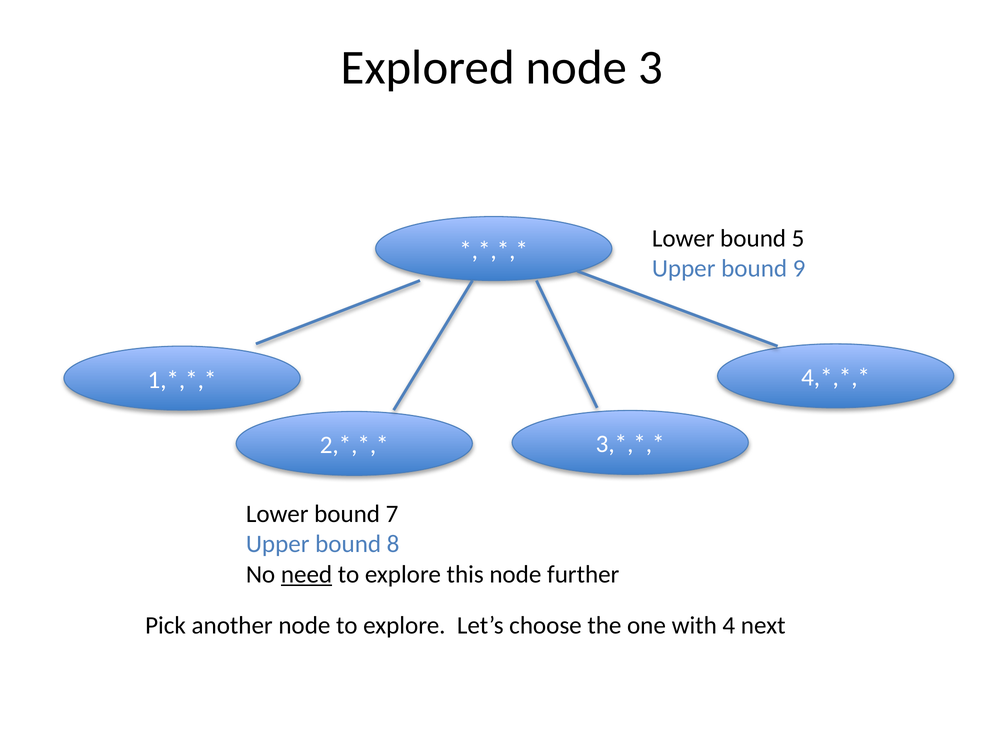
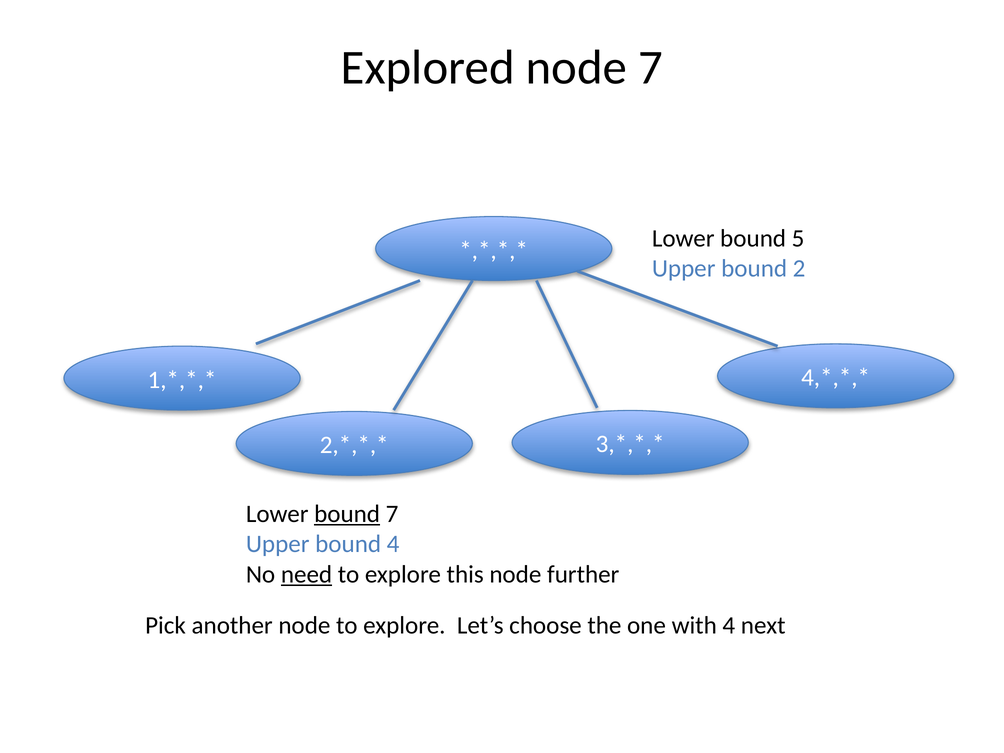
node 3: 3 -> 7
9: 9 -> 2
bound at (347, 514) underline: none -> present
bound 8: 8 -> 4
